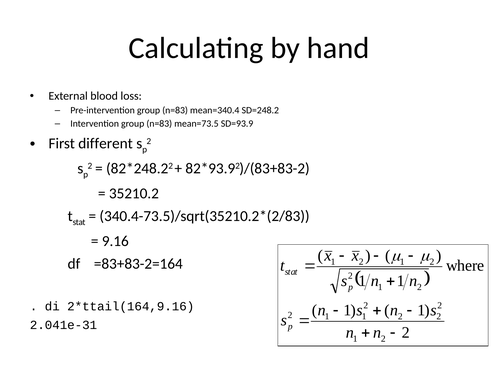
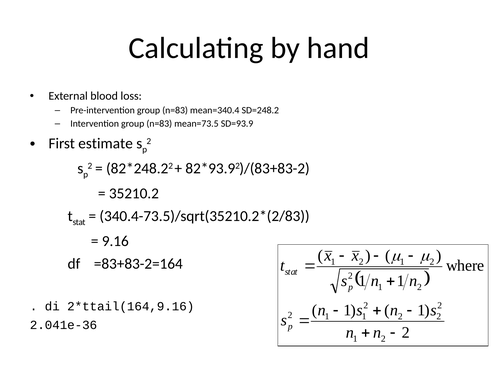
different: different -> estimate
2.041e-31: 2.041e-31 -> 2.041e-36
